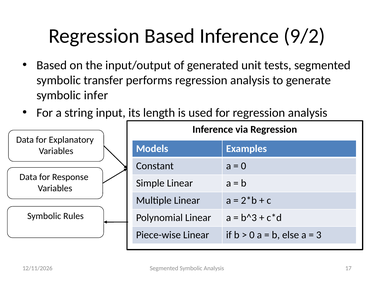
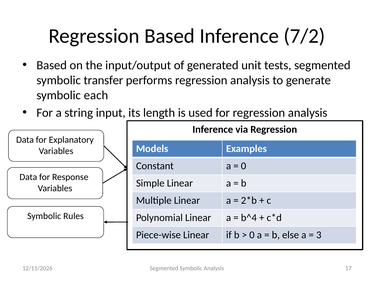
9/2: 9/2 -> 7/2
infer: infer -> each
b^3: b^3 -> b^4
